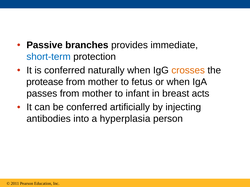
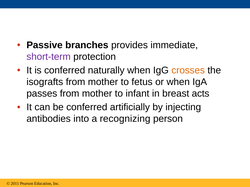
short-term colour: blue -> purple
protease: protease -> isografts
hyperplasia: hyperplasia -> recognizing
